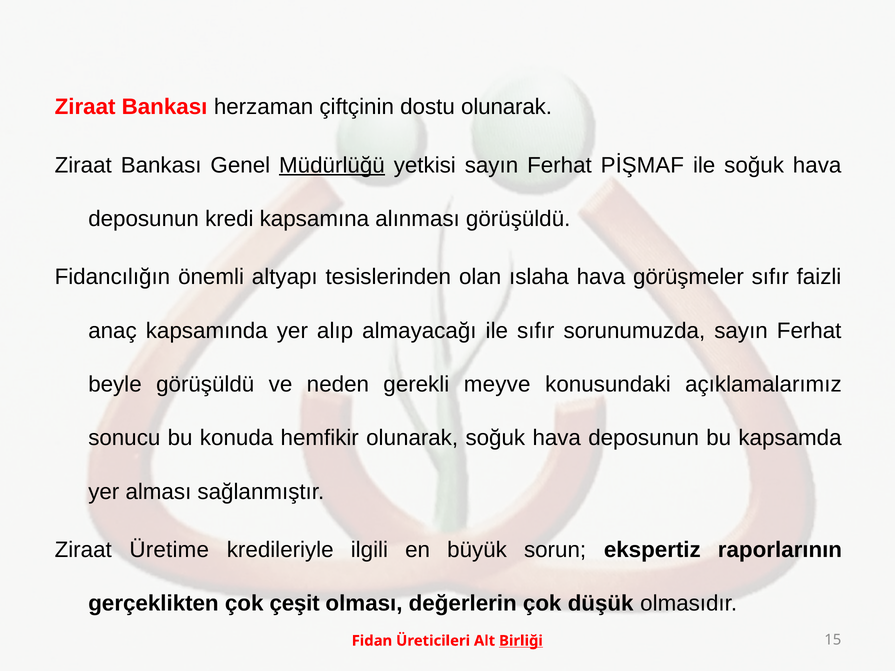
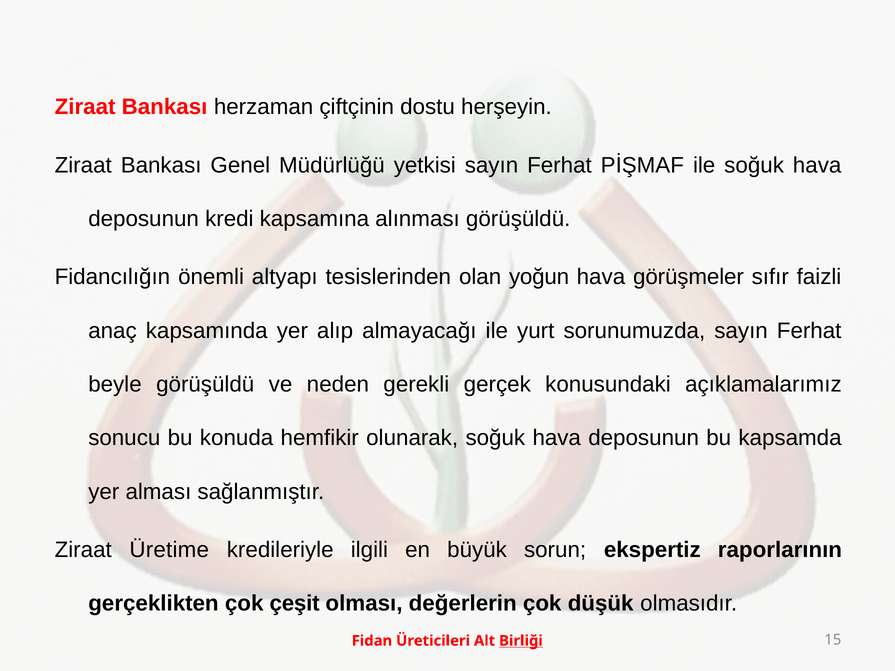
dostu olunarak: olunarak -> herşeyin
Müdürlüğü underline: present -> none
ıslaha: ıslaha -> yoğun
ile sıfır: sıfır -> yurt
meyve: meyve -> gerçek
